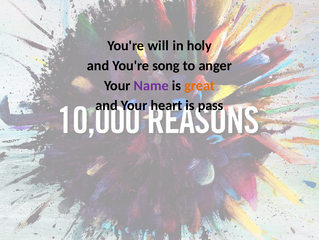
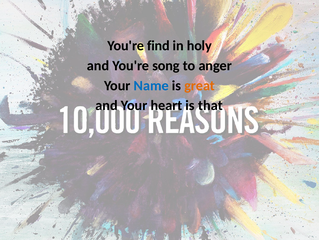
will: will -> find
Name colour: purple -> blue
pass: pass -> that
